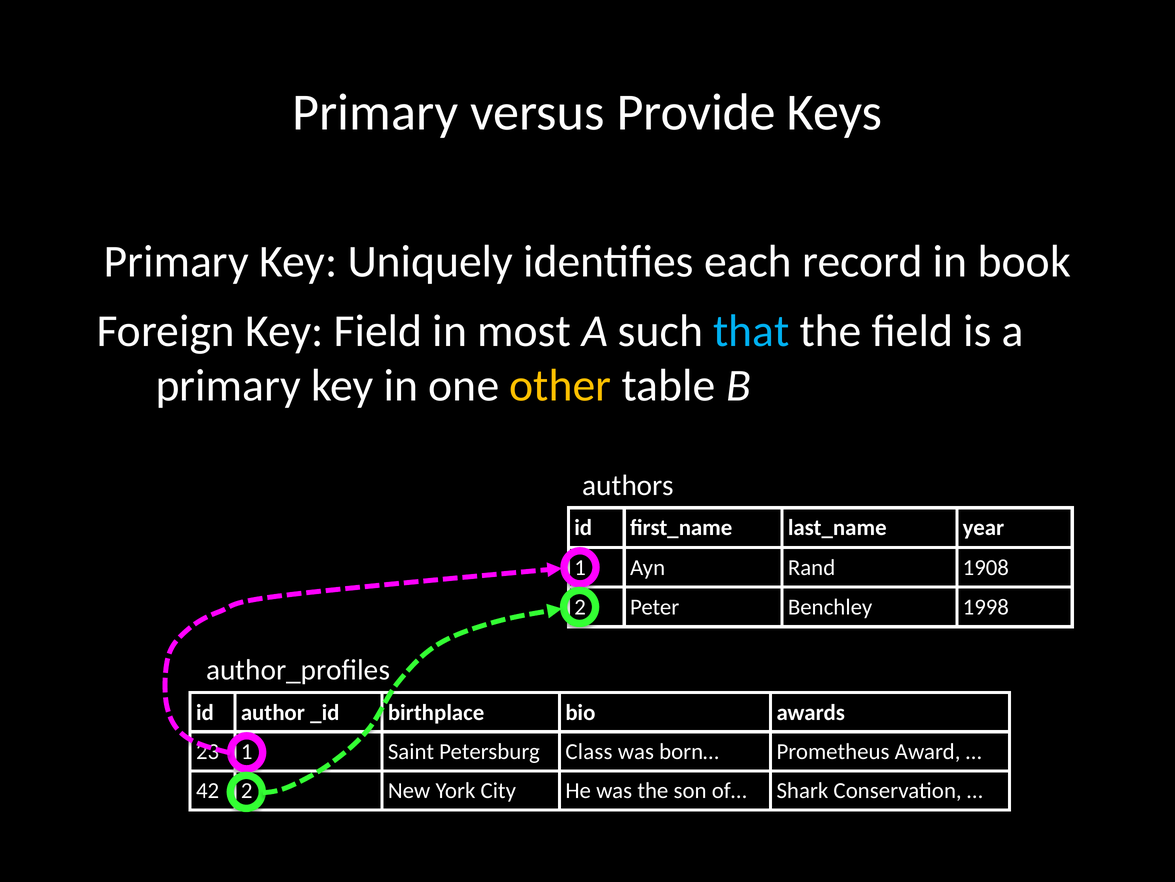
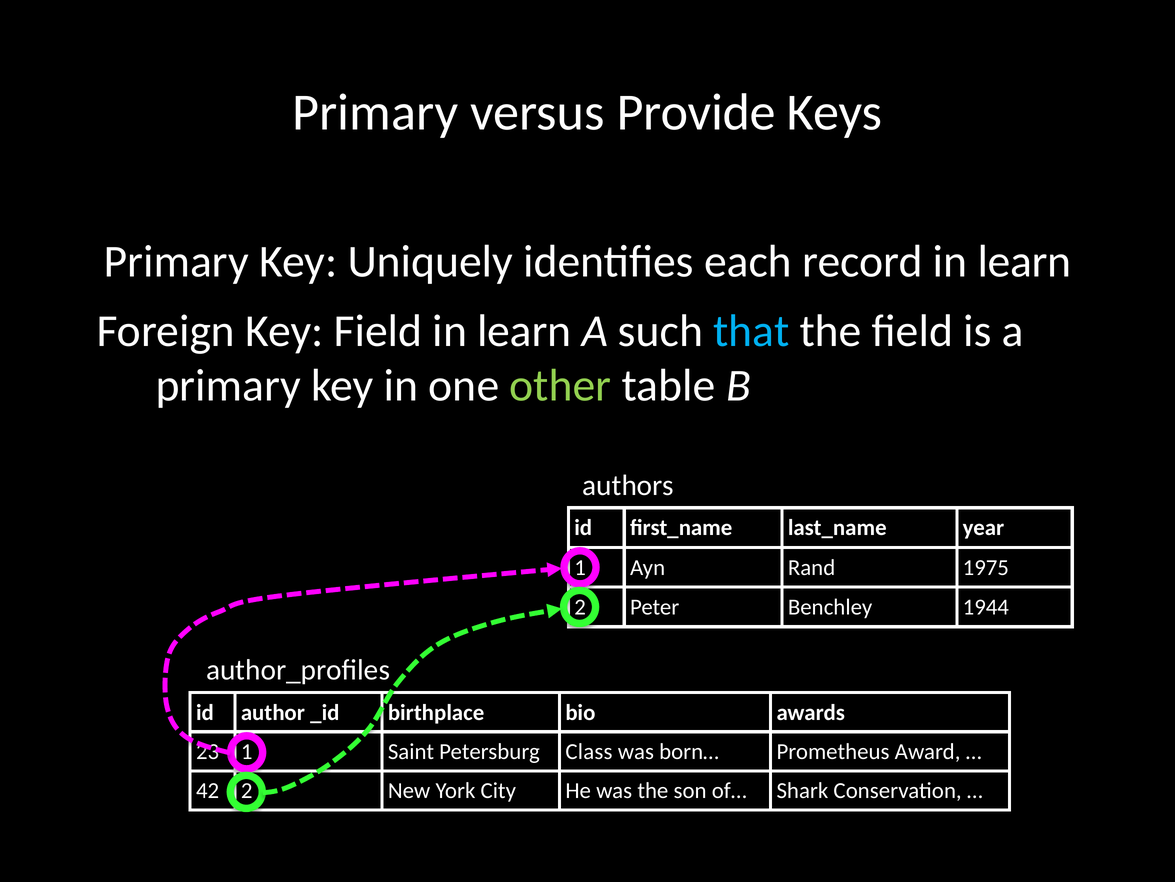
record in book: book -> learn
Field in most: most -> learn
other colour: yellow -> light green
1908: 1908 -> 1975
1998: 1998 -> 1944
